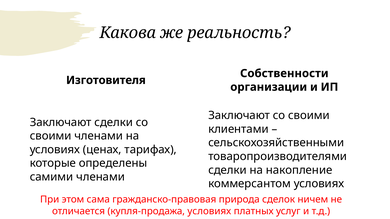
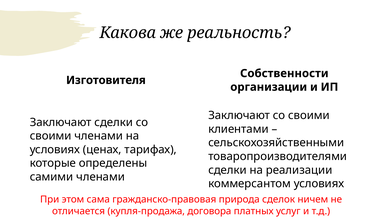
накопление: накопление -> реализации
купля-продажа условиях: условиях -> договора
